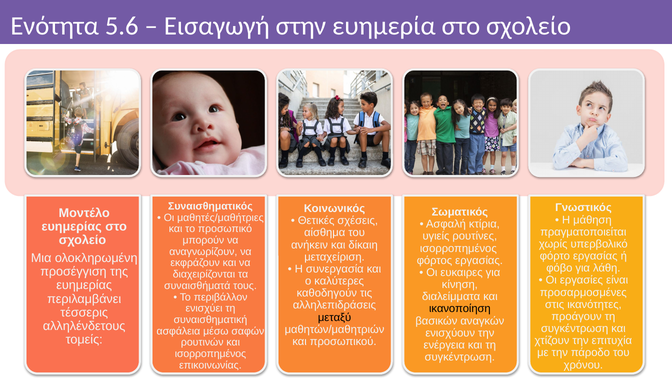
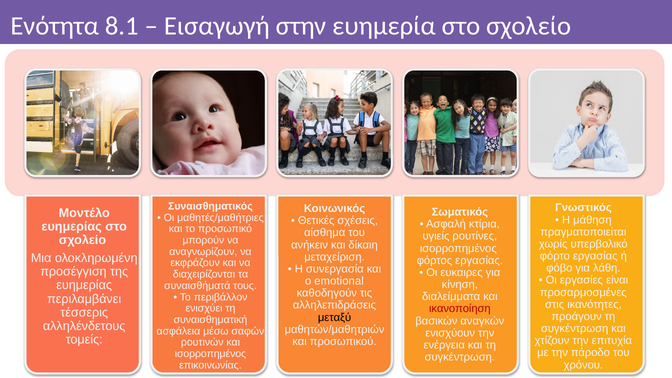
5.6: 5.6 -> 8.1
καλύτερες: καλύτερες -> emotional
ικανοποίηση colour: black -> red
